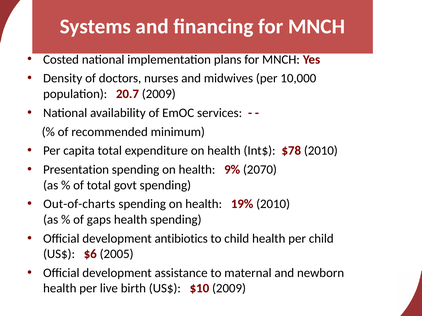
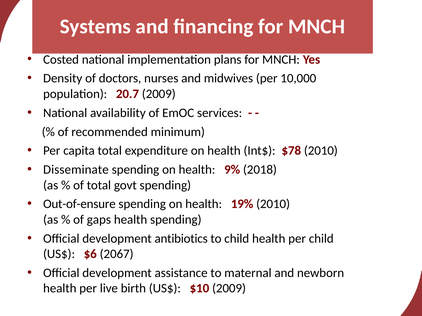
Presentation: Presentation -> Disseminate
2070: 2070 -> 2018
Out-of-charts: Out-of-charts -> Out-of-ensure
2005: 2005 -> 2067
